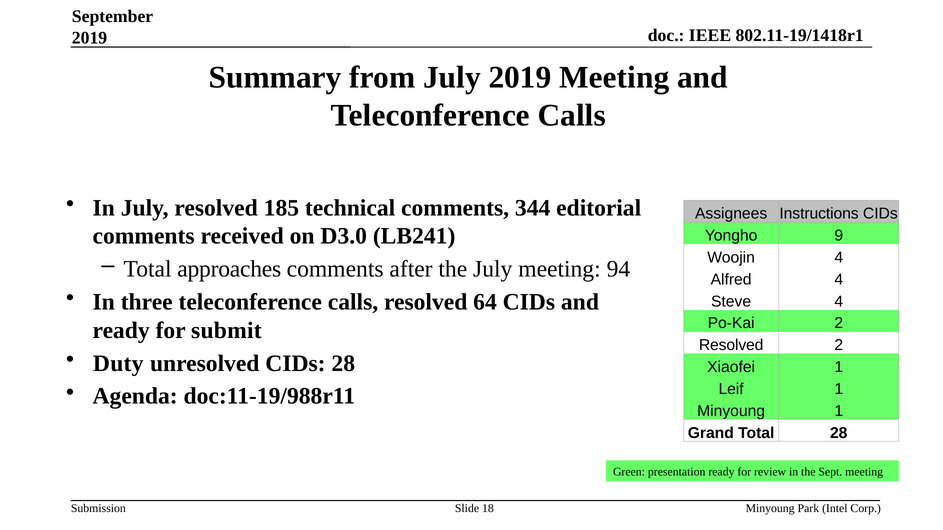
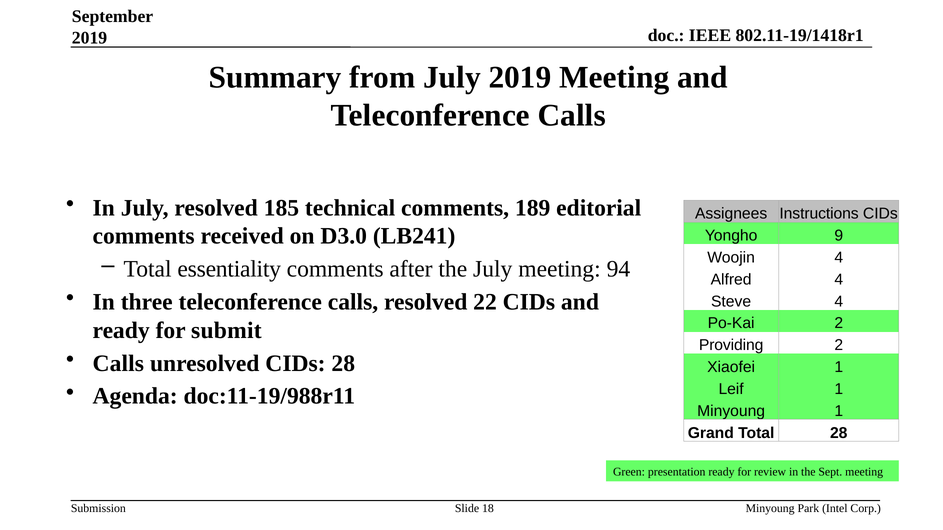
344: 344 -> 189
approaches: approaches -> essentiality
64: 64 -> 22
Resolved at (731, 345): Resolved -> Providing
Duty at (118, 364): Duty -> Calls
